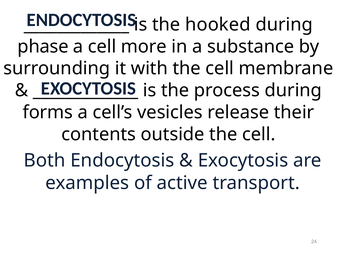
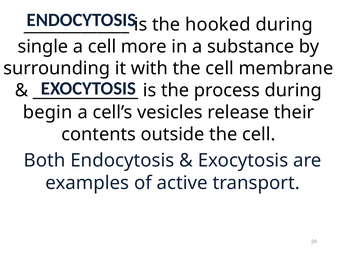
phase: phase -> single
forms: forms -> begin
